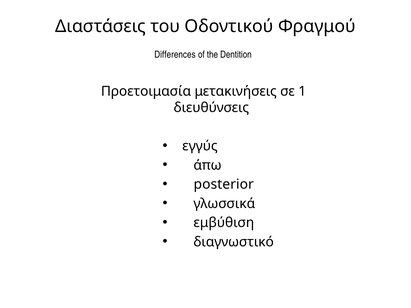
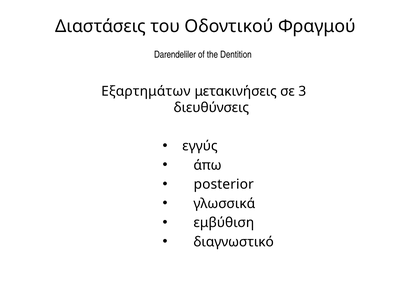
Differences: Differences -> Darendeliler
Προετοιμασία: Προετοιμασία -> Εξαρτημάτων
1: 1 -> 3
